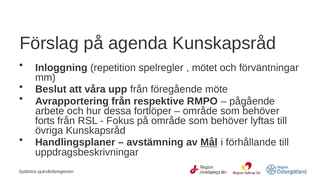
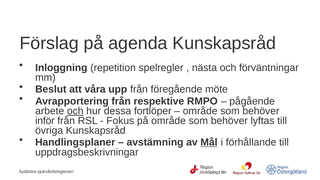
mötet: mötet -> nästa
och at (75, 111) underline: none -> present
forts: forts -> inför
